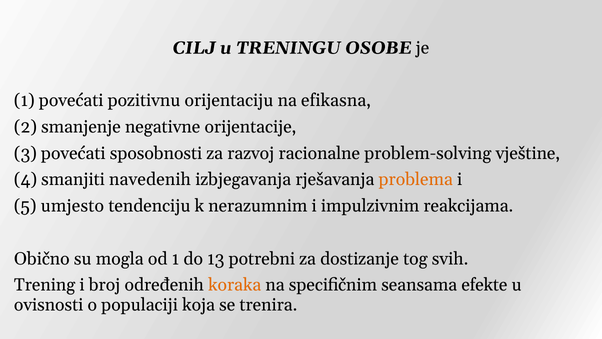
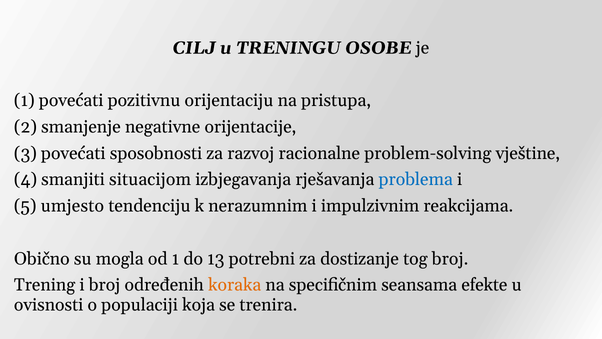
efikasna: efikasna -> pristupa
navedenih: navedenih -> situacijom
problema colour: orange -> blue
tog svih: svih -> broj
